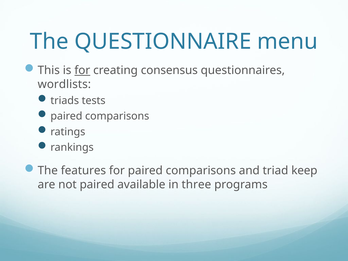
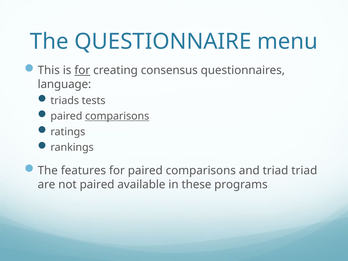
wordlists: wordlists -> language
comparisons at (117, 116) underline: none -> present
triad keep: keep -> triad
three: three -> these
